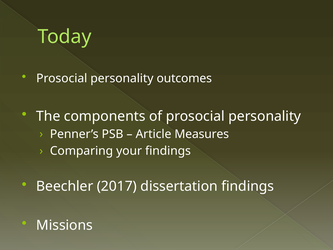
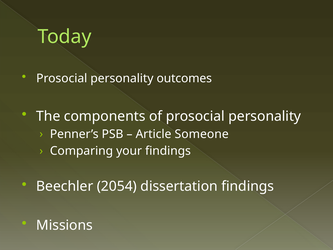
Measures: Measures -> Someone
2017: 2017 -> 2054
